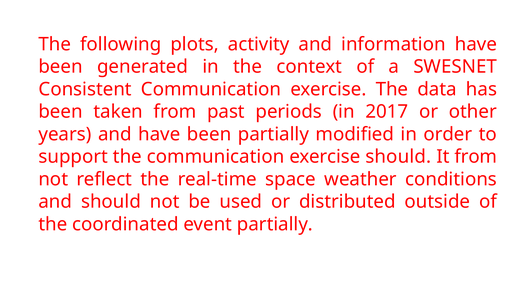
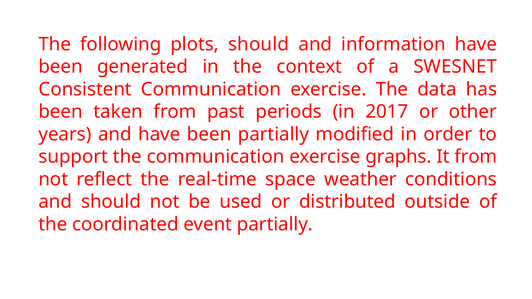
plots activity: activity -> should
exercise should: should -> graphs
